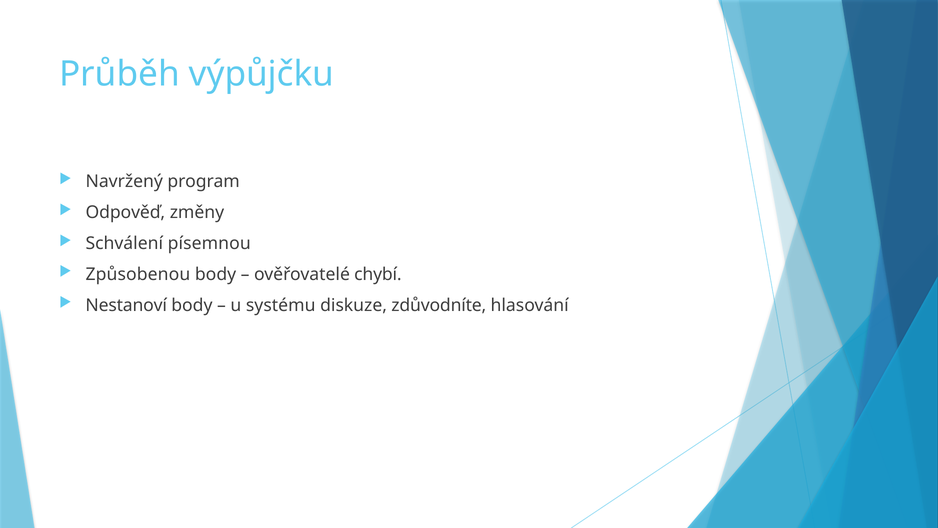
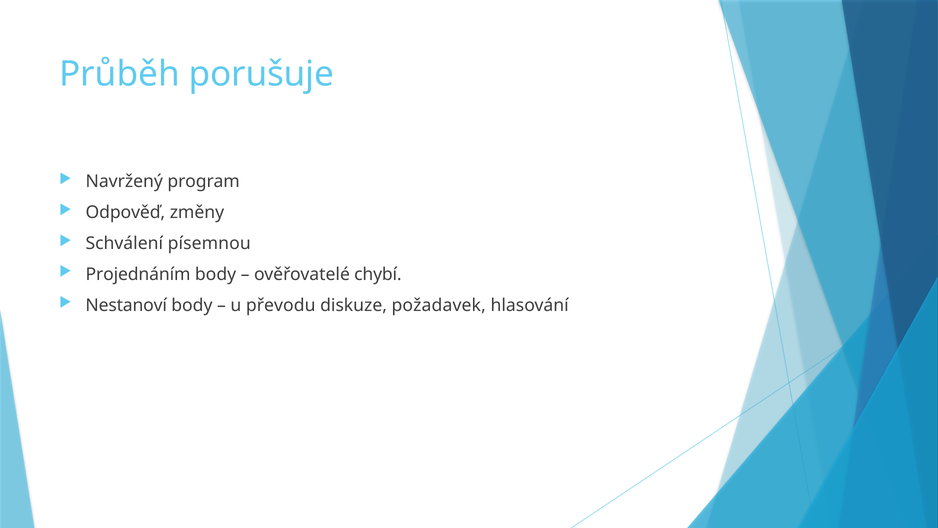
výpůjčku: výpůjčku -> porušuje
Způsobenou: Způsobenou -> Projednáním
systému: systému -> převodu
zdůvodníte: zdůvodníte -> požadavek
